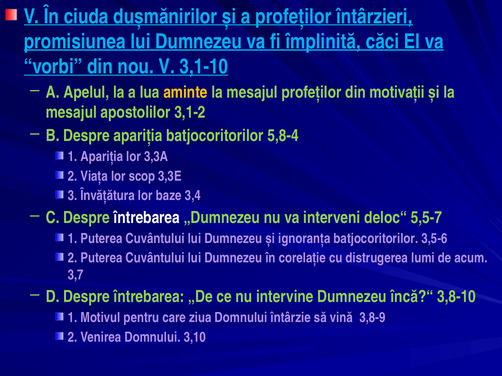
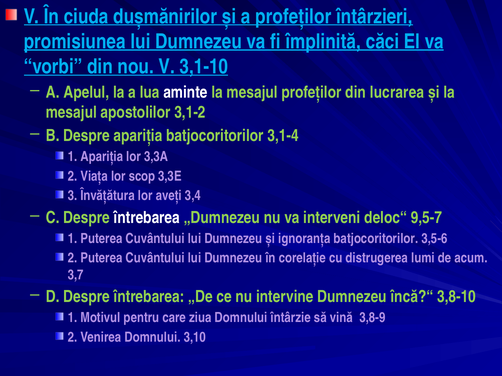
aminte colour: yellow -> white
motivații: motivații -> lucrarea
5,8-4: 5,8-4 -> 3,1-4
baze: baze -> aveți
5,5-7: 5,5-7 -> 9,5-7
